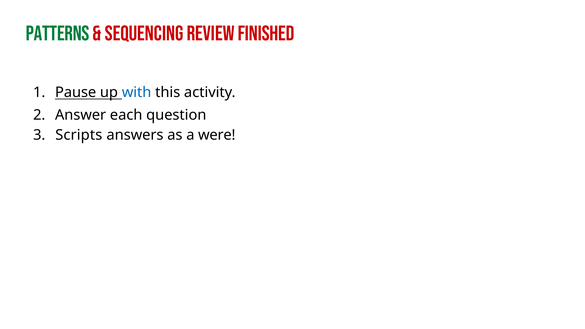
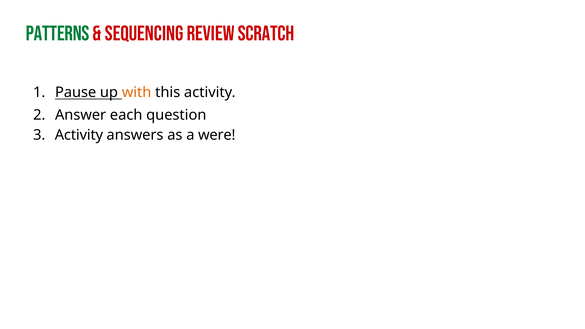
finished: finished -> scratch
with colour: blue -> orange
Scripts at (79, 135): Scripts -> Activity
